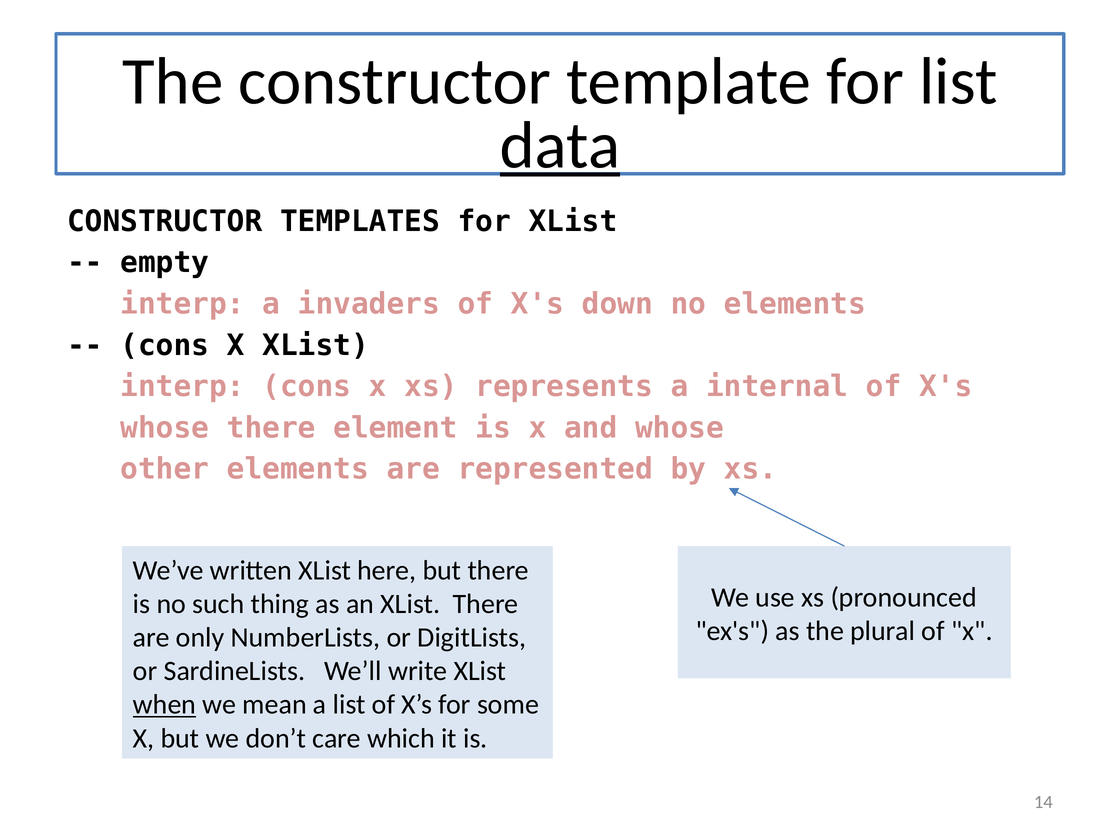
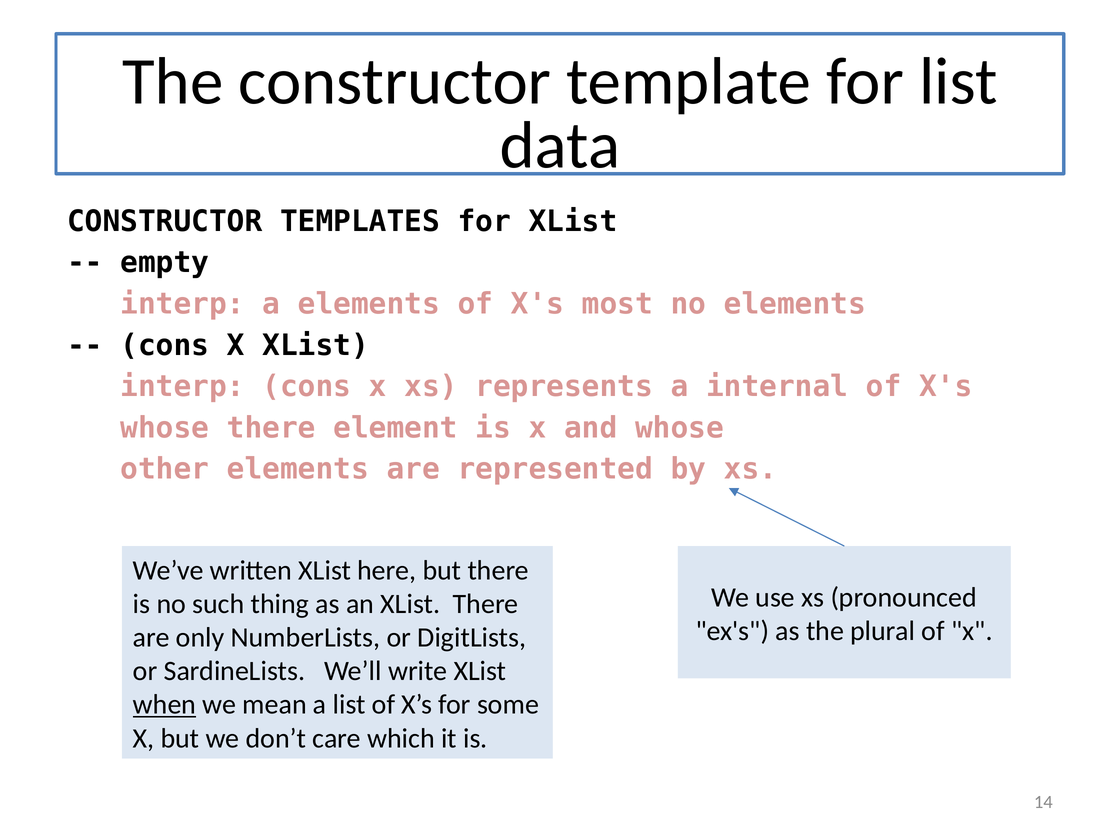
data underline: present -> none
a invaders: invaders -> elements
down: down -> most
